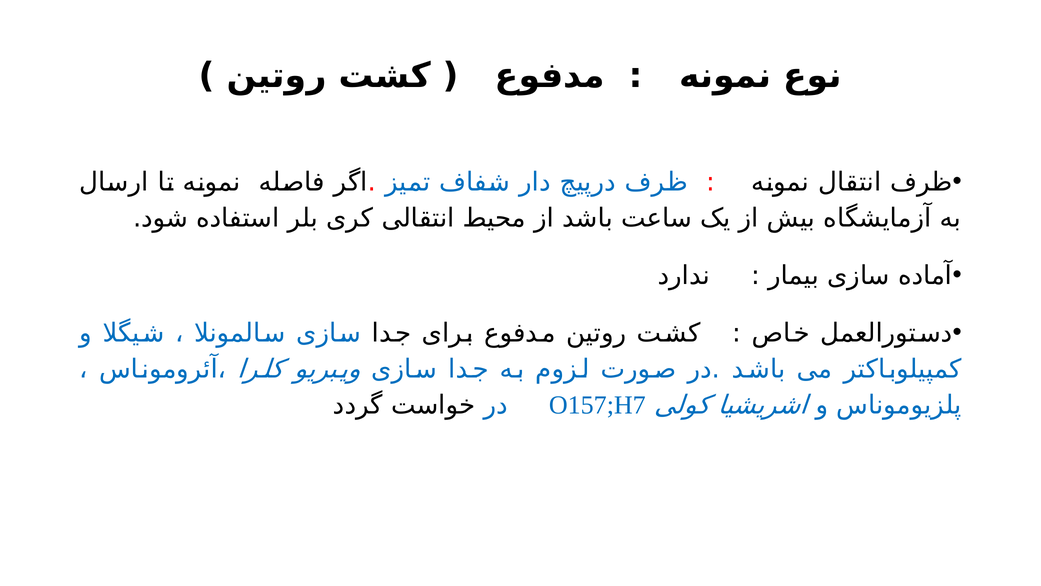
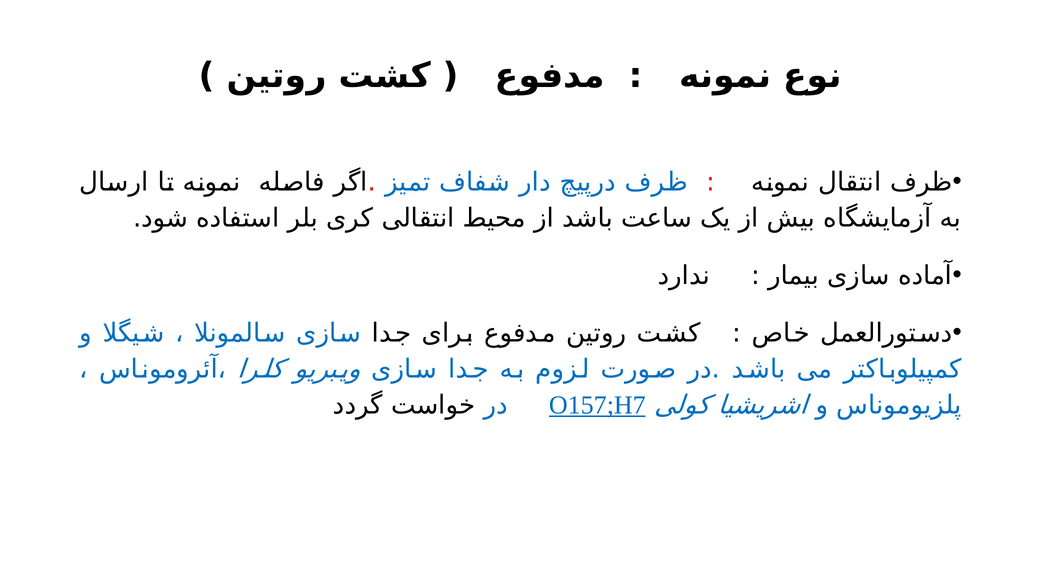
O157;H7 underline: none -> present
